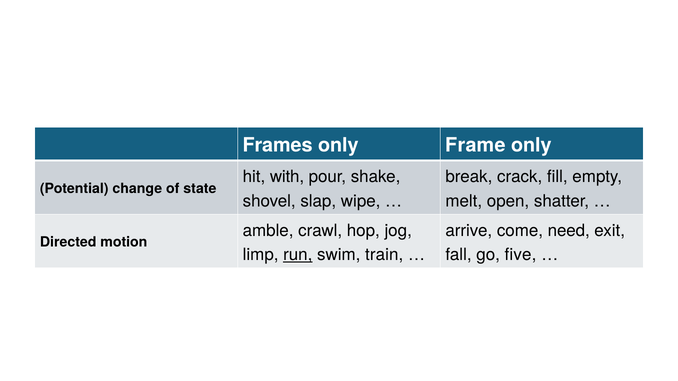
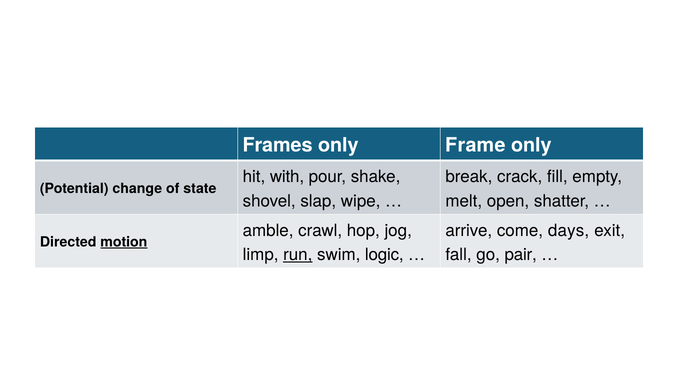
need: need -> days
motion underline: none -> present
train: train -> logic
five: five -> pair
